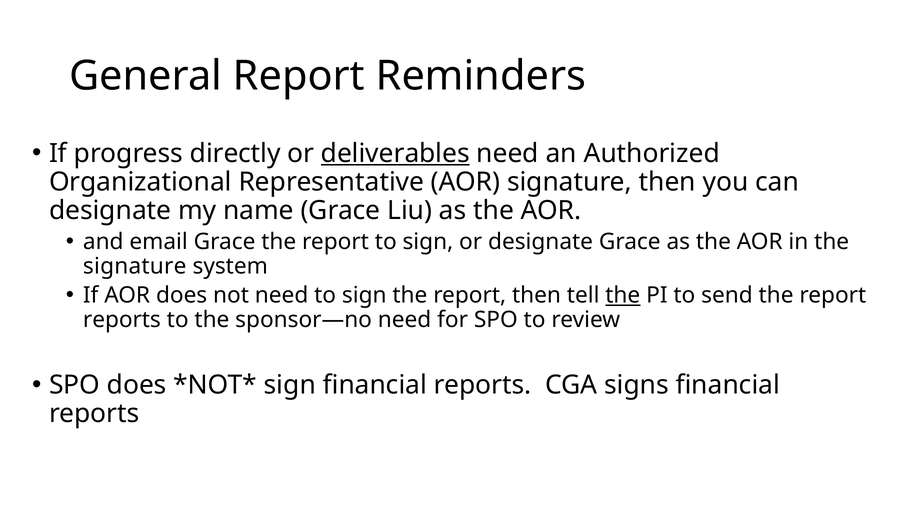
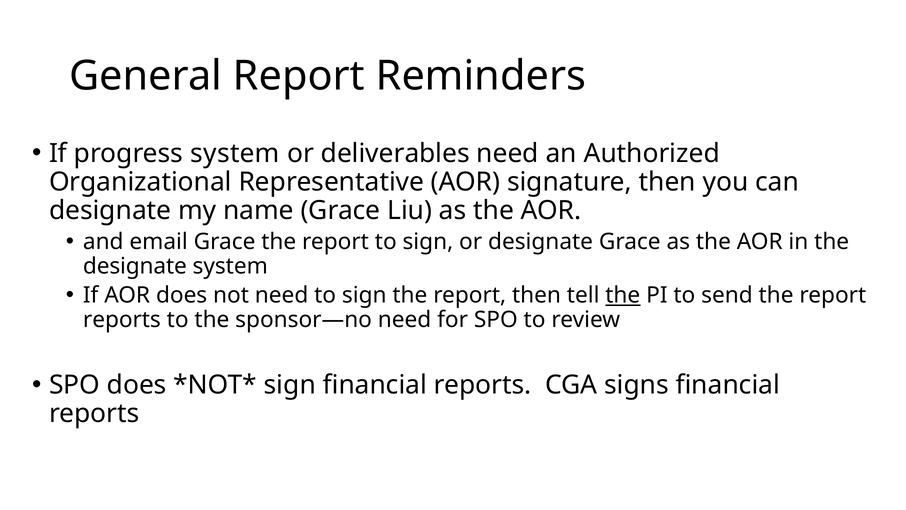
progress directly: directly -> system
deliverables underline: present -> none
signature at (135, 266): signature -> designate
